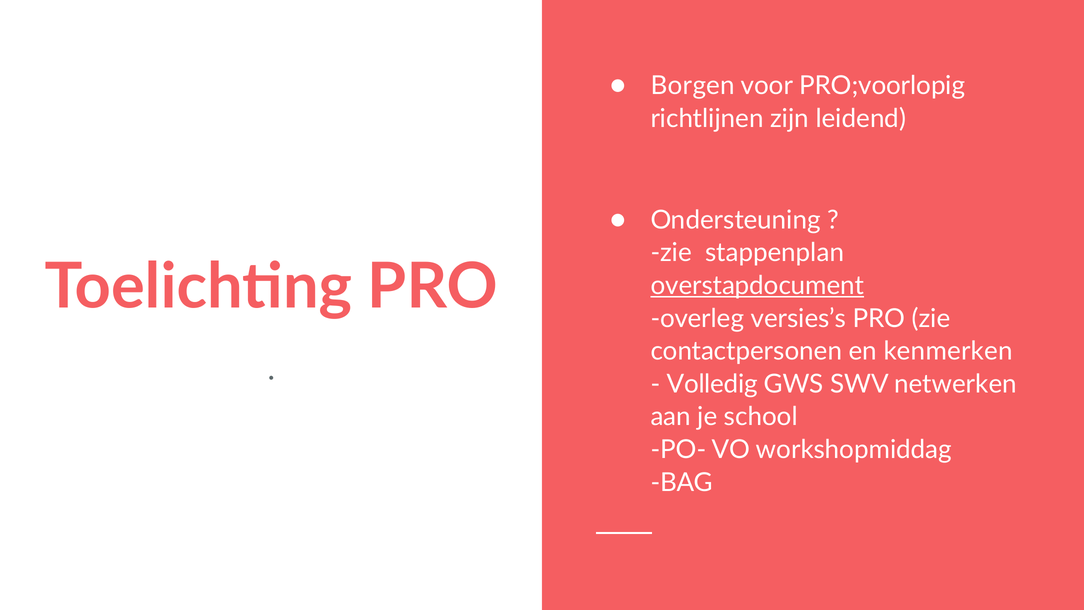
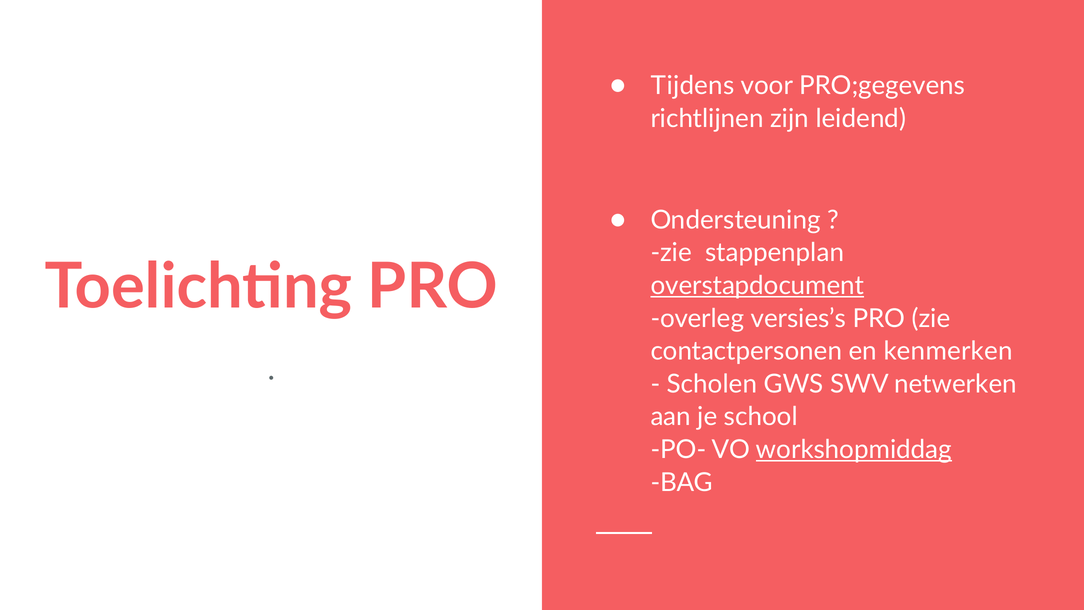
Borgen: Borgen -> Tijdens
PRO;voorlopig: PRO;voorlopig -> PRO;gegevens
Volledig: Volledig -> Scholen
workshopmiddag underline: none -> present
